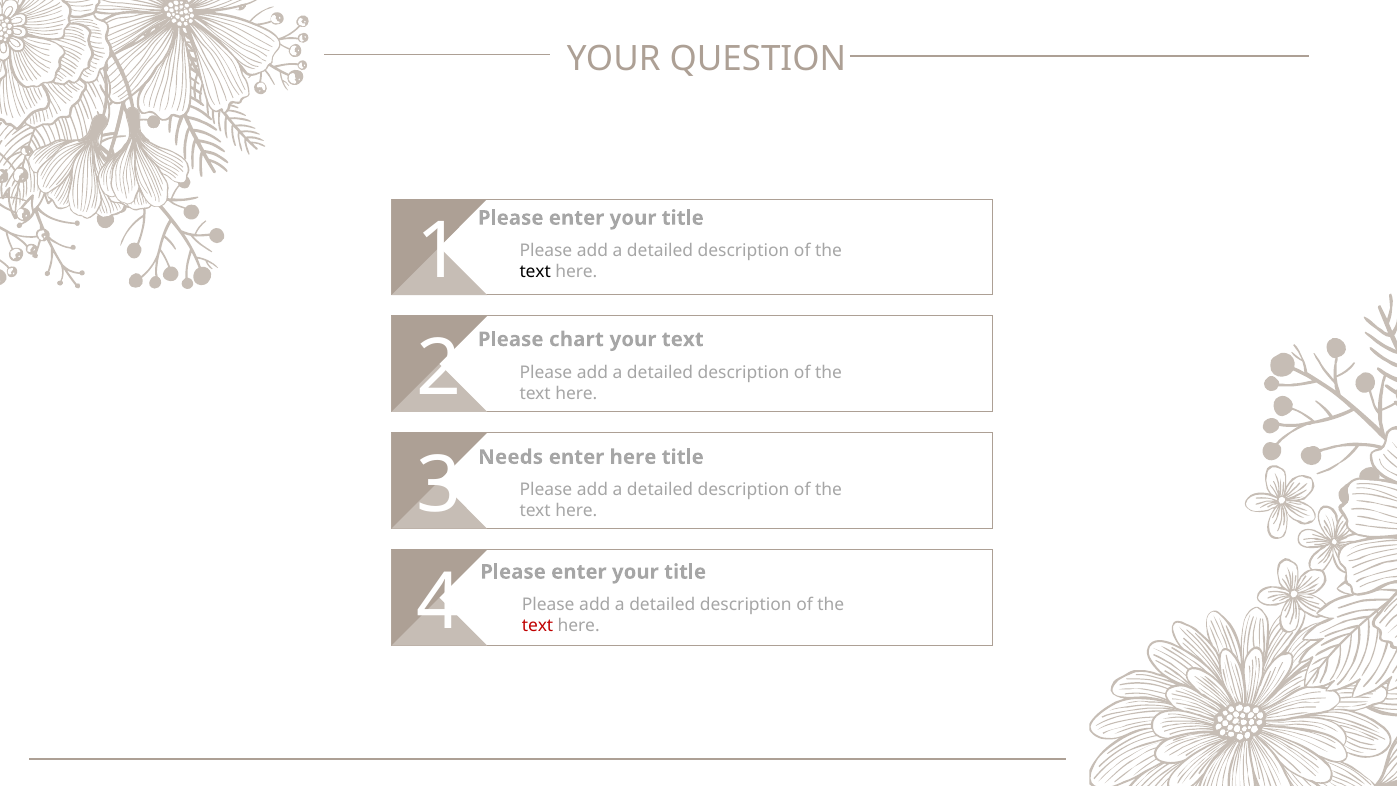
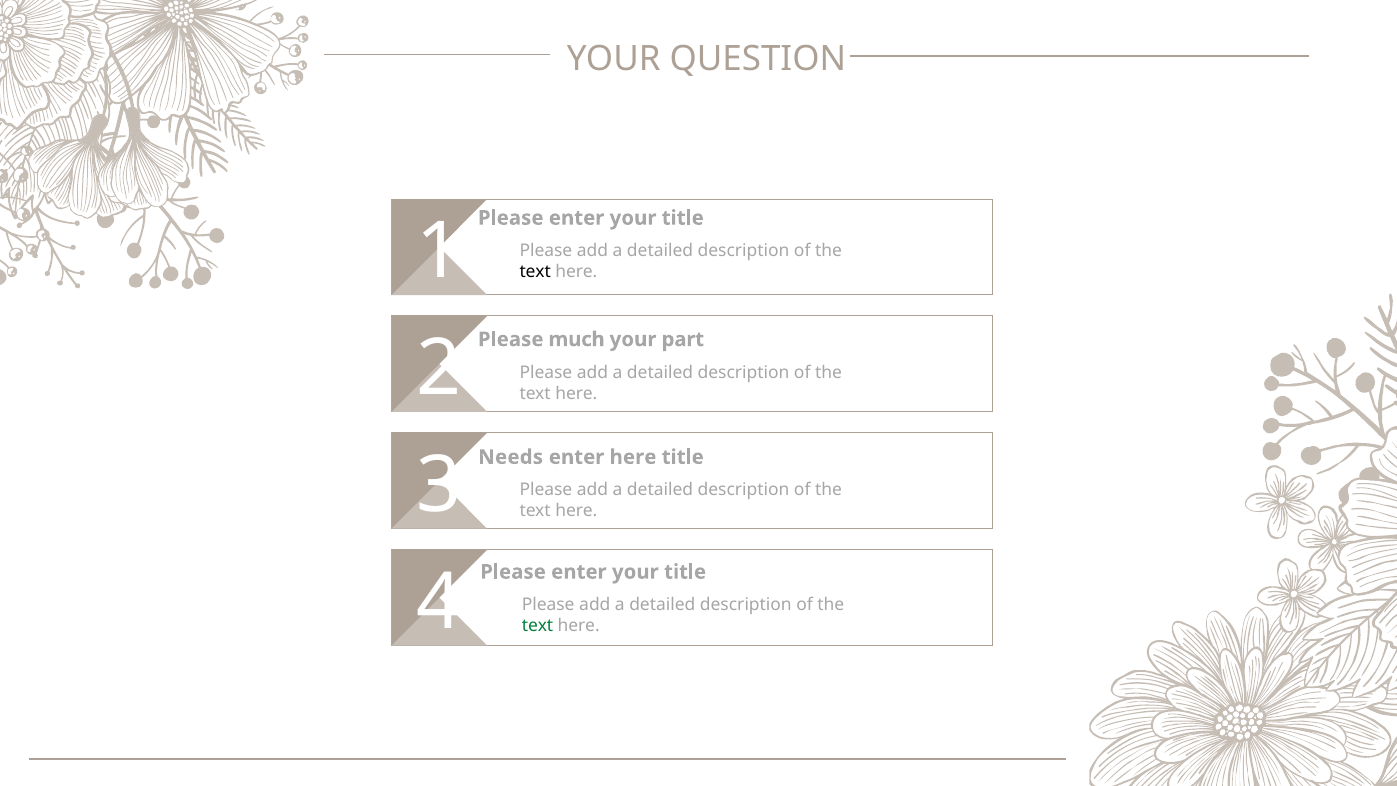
chart: chart -> much
your text: text -> part
text at (538, 626) colour: red -> green
